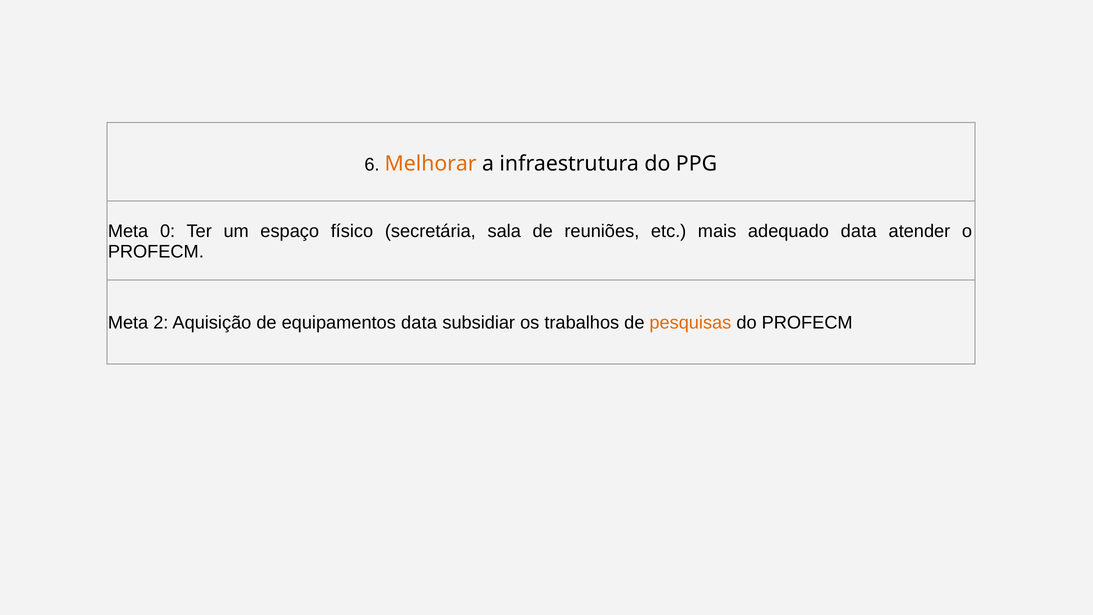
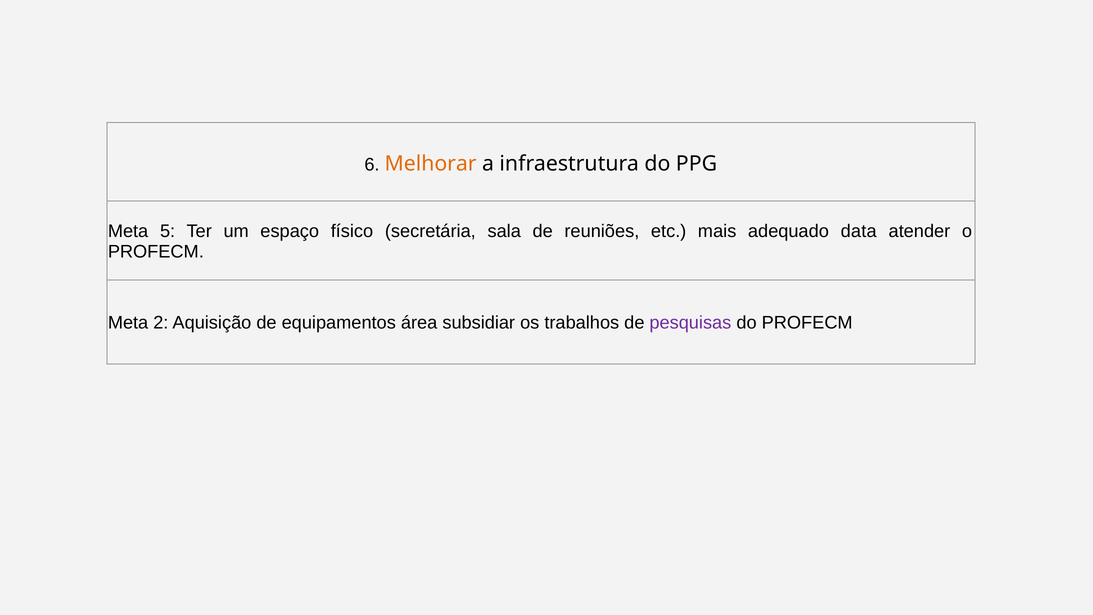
0: 0 -> 5
equipamentos data: data -> área
pesquisas colour: orange -> purple
